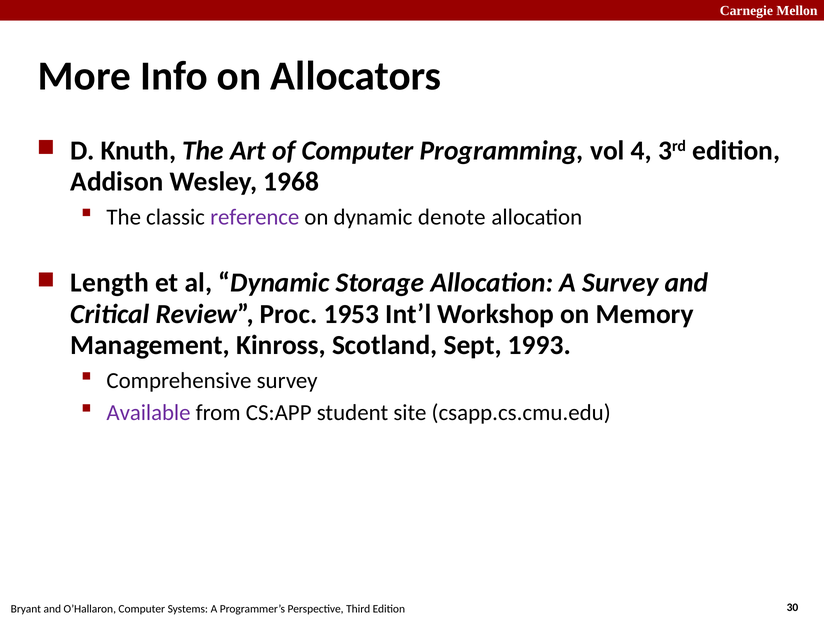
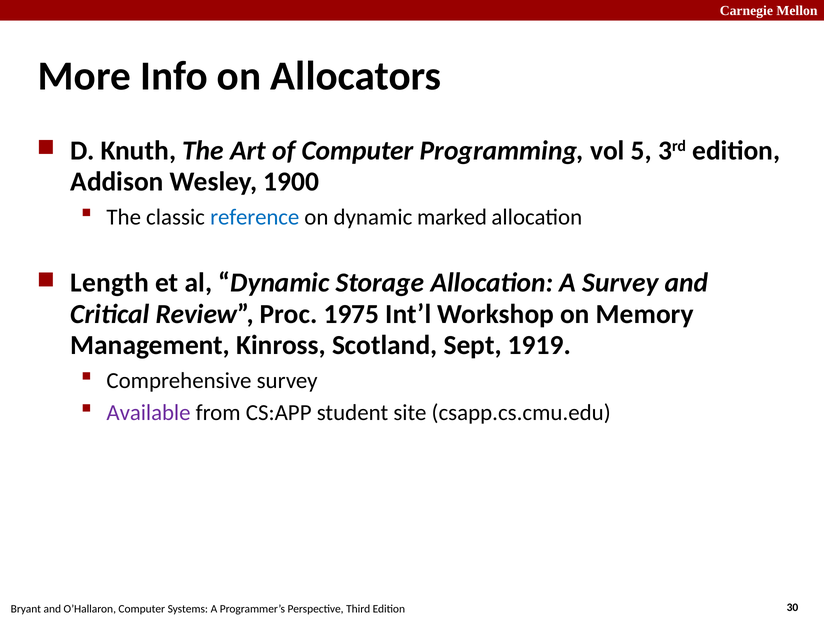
4: 4 -> 5
1968: 1968 -> 1900
reference colour: purple -> blue
denote: denote -> marked
1953: 1953 -> 1975
1993: 1993 -> 1919
